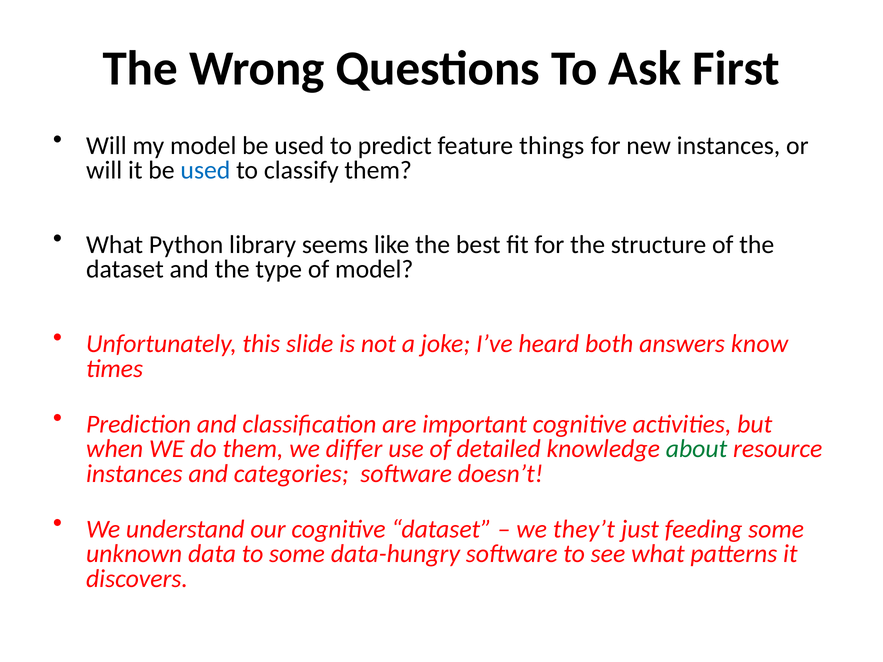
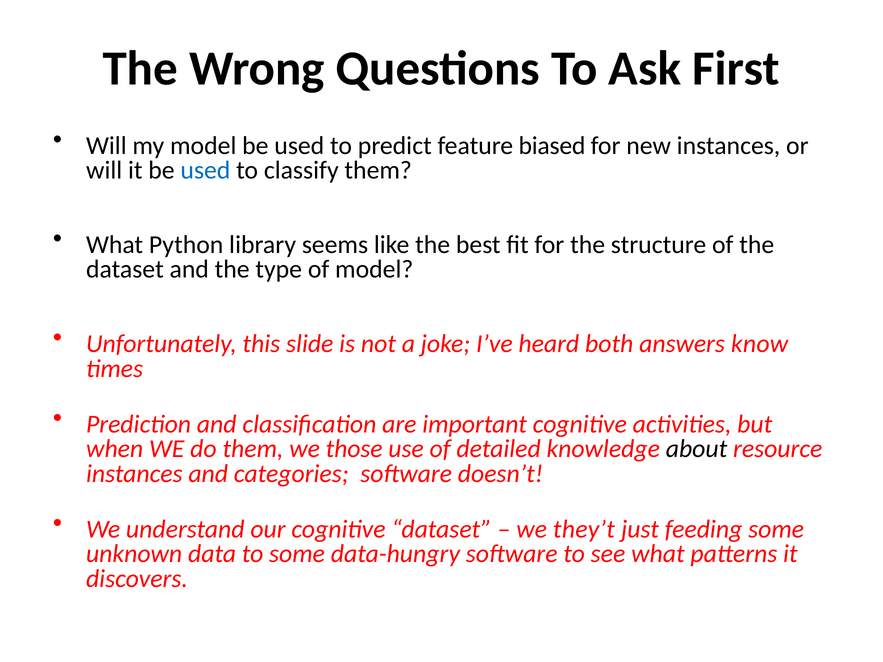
things: things -> biased
differ: differ -> those
about colour: green -> black
